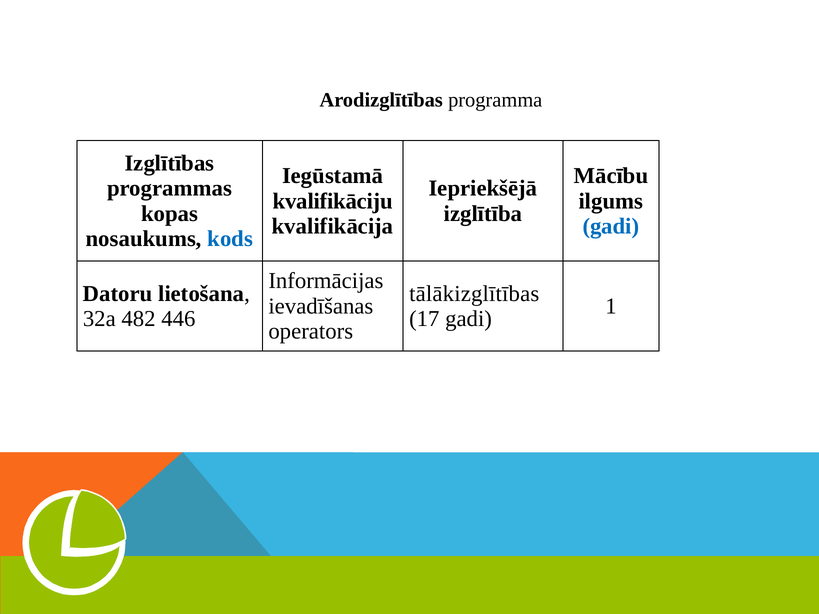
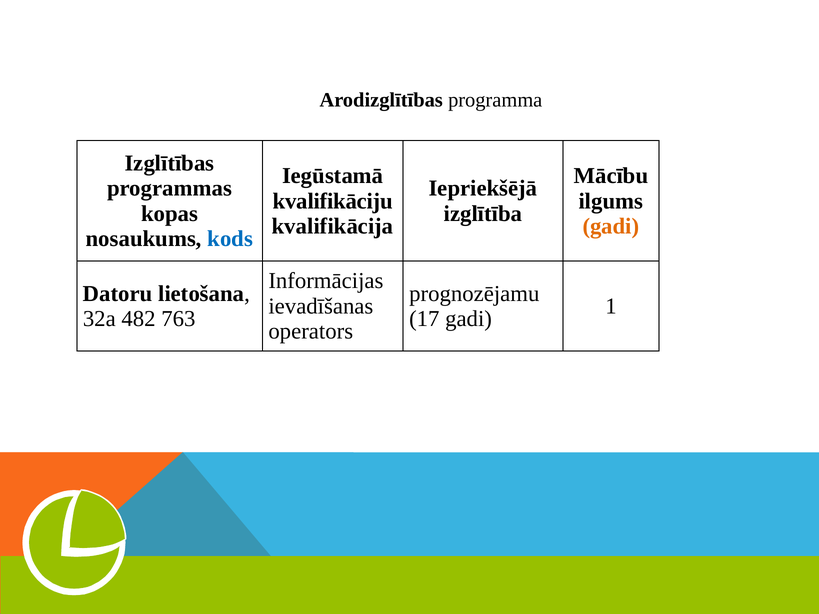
gadi at (611, 226) colour: blue -> orange
tālākizglītības: tālākizglītības -> prognozējamu
446: 446 -> 763
